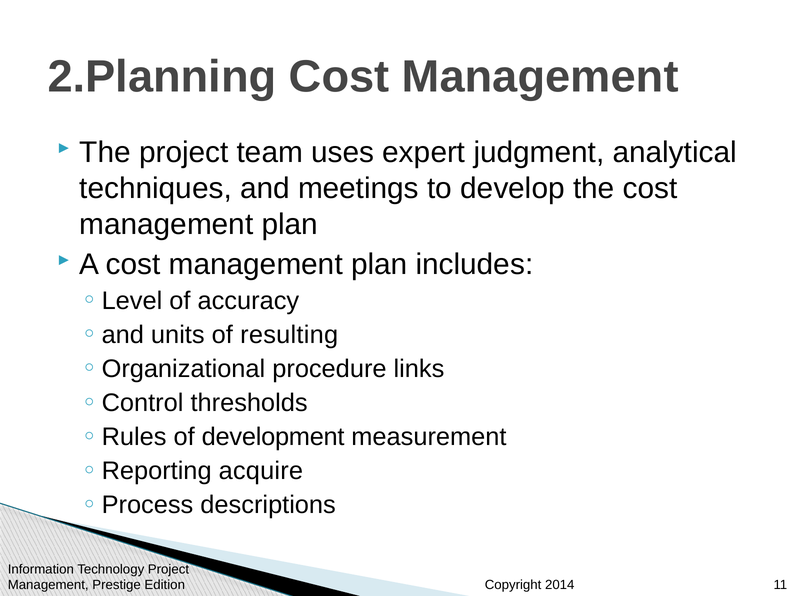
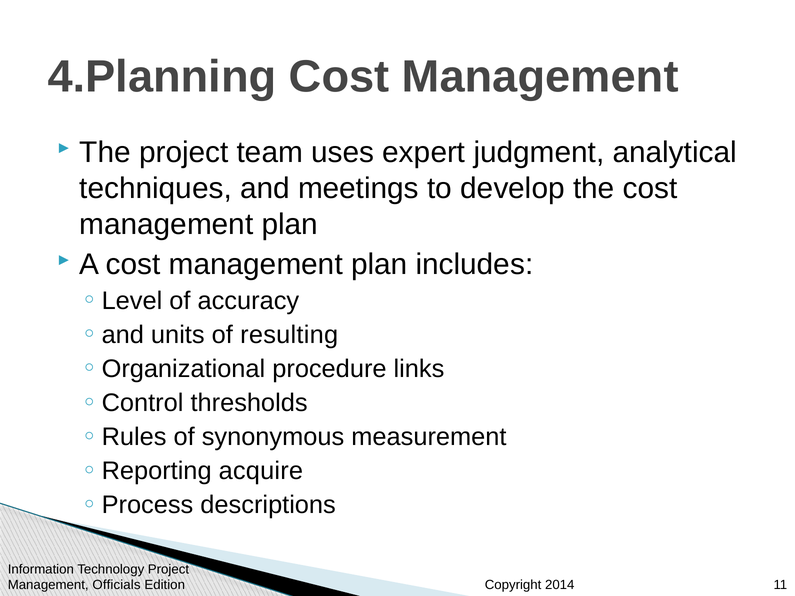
2.Planning: 2.Planning -> 4.Planning
development: development -> synonymous
Prestige: Prestige -> Officials
